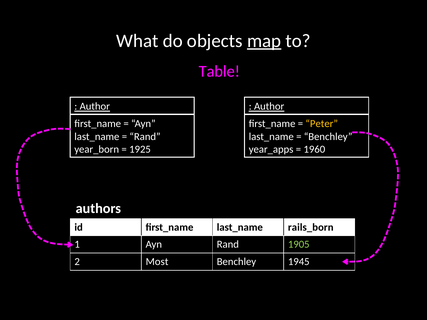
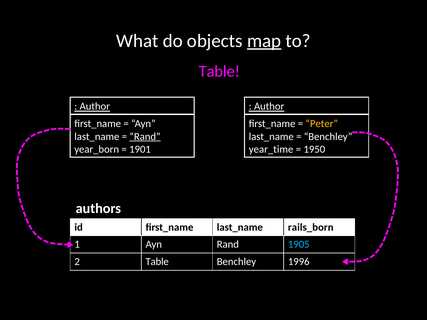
Rand at (145, 137) underline: none -> present
1925: 1925 -> 1901
year_apps: year_apps -> year_time
1960: 1960 -> 1950
1905 colour: light green -> light blue
2 Most: Most -> Table
1945: 1945 -> 1996
